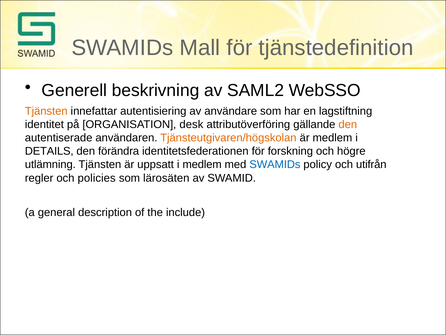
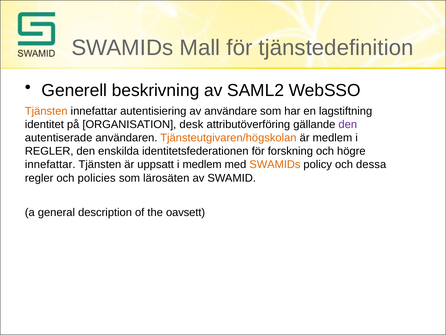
den at (348, 124) colour: orange -> purple
DETAILS at (49, 151): DETAILS -> REGLER
förändra: förändra -> enskilda
utlämning at (50, 164): utlämning -> innefattar
SWAMIDs at (275, 164) colour: blue -> orange
utifrån: utifrån -> dessa
include: include -> oavsett
